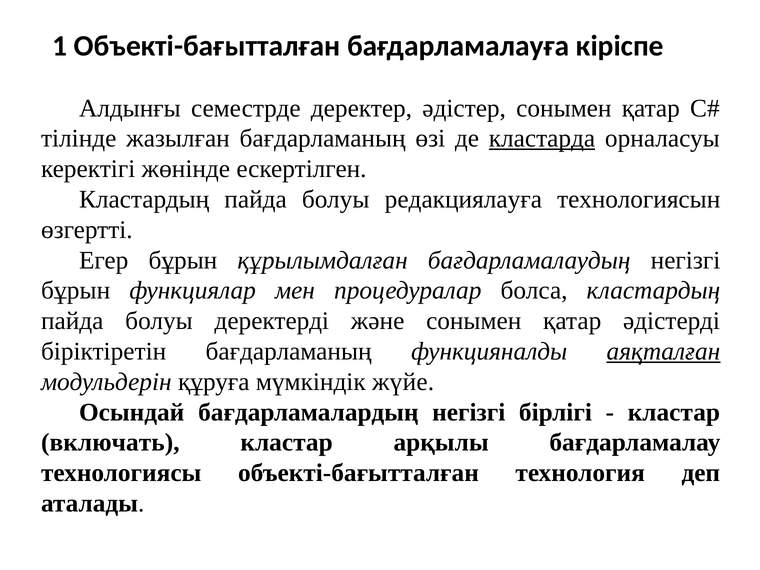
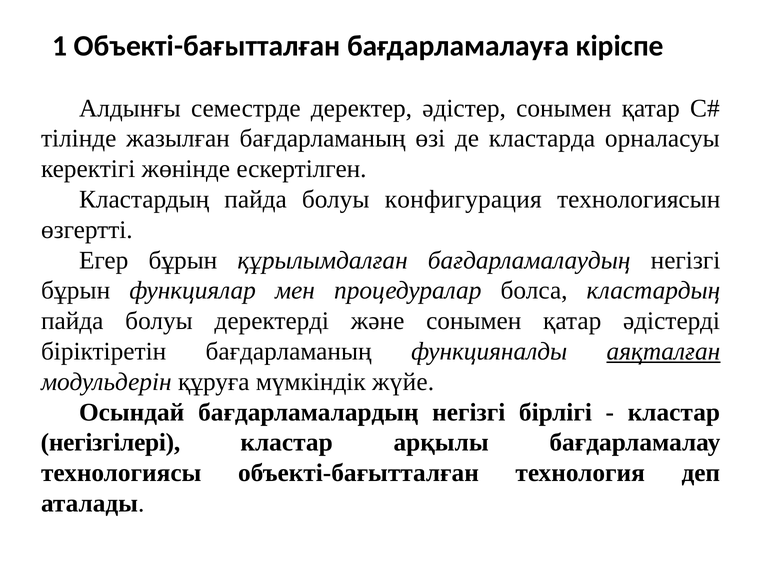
кластарда underline: present -> none
редакциялауға: редакциялауға -> конфигурация
включать: включать -> негізгілері
